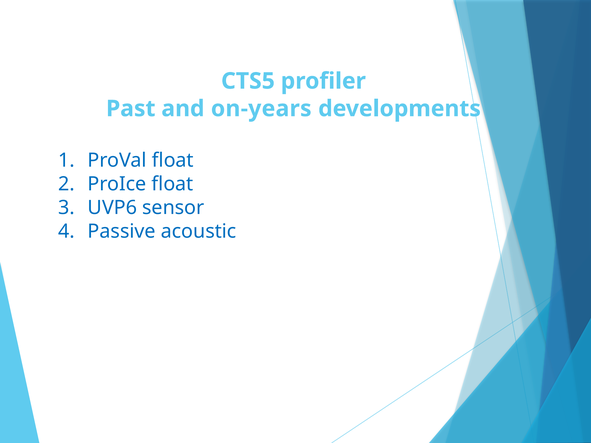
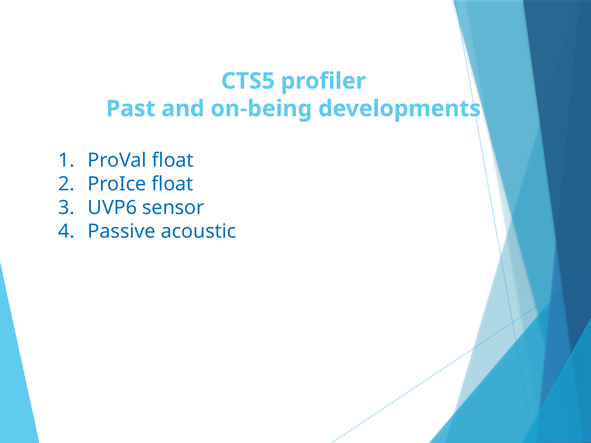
on-years: on-years -> on-being
